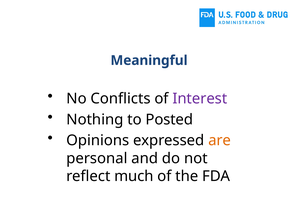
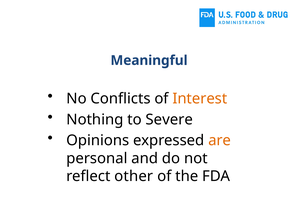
Interest colour: purple -> orange
Posted: Posted -> Severe
much: much -> other
